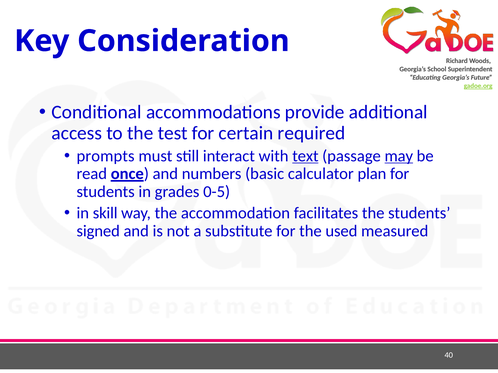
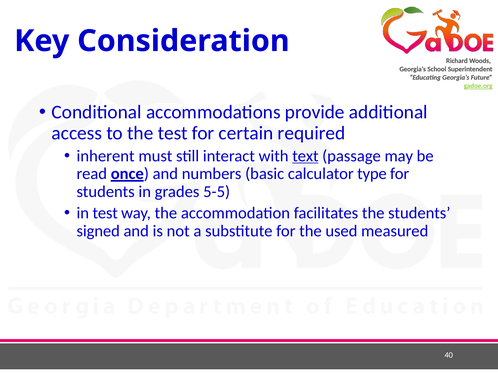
prompts: prompts -> inherent
may underline: present -> none
plan: plan -> type
0-5: 0-5 -> 5-5
in skill: skill -> test
